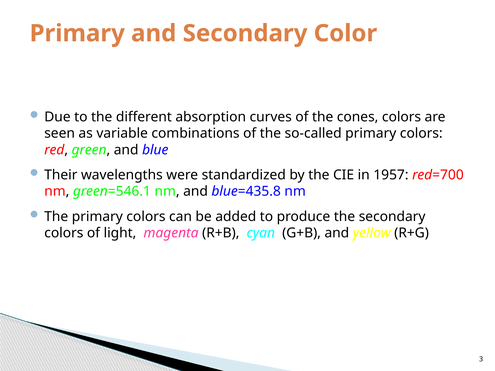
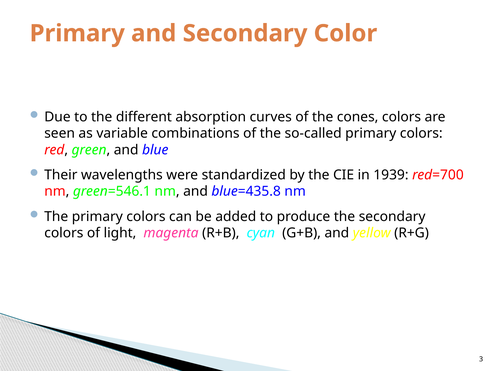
1957: 1957 -> 1939
